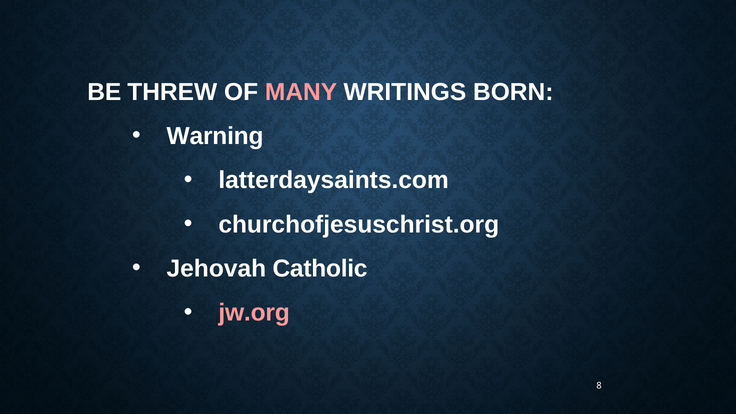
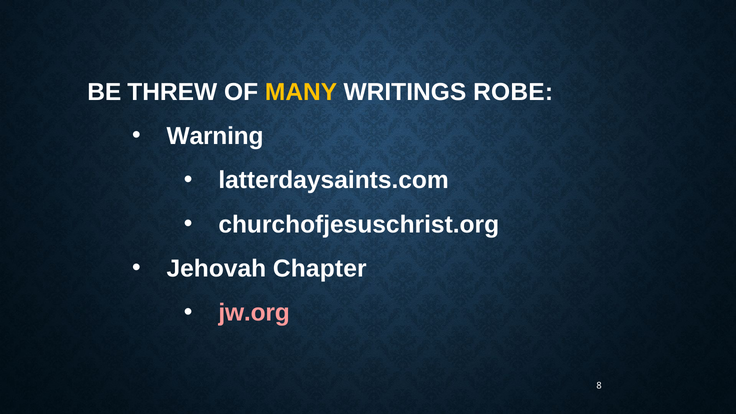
MANY colour: pink -> yellow
BORN: BORN -> ROBE
Catholic: Catholic -> Chapter
